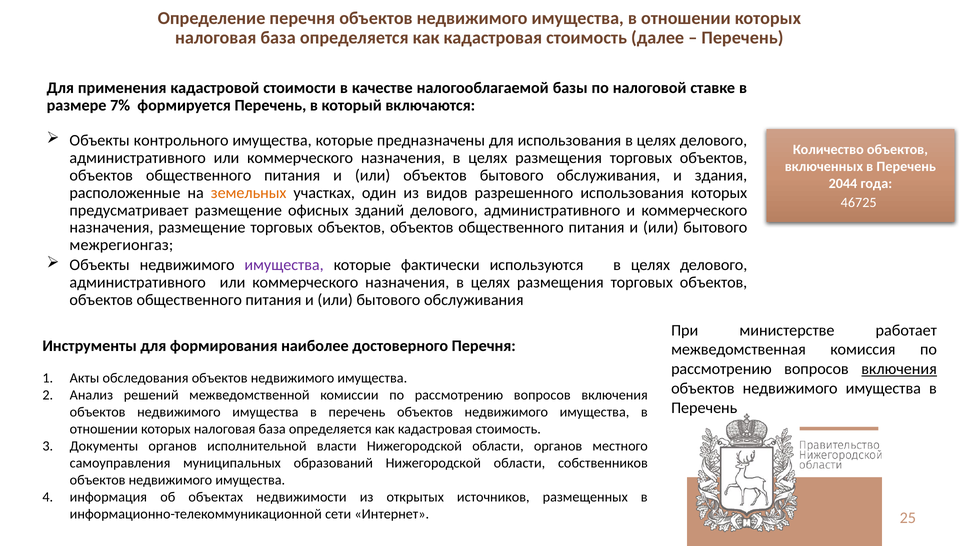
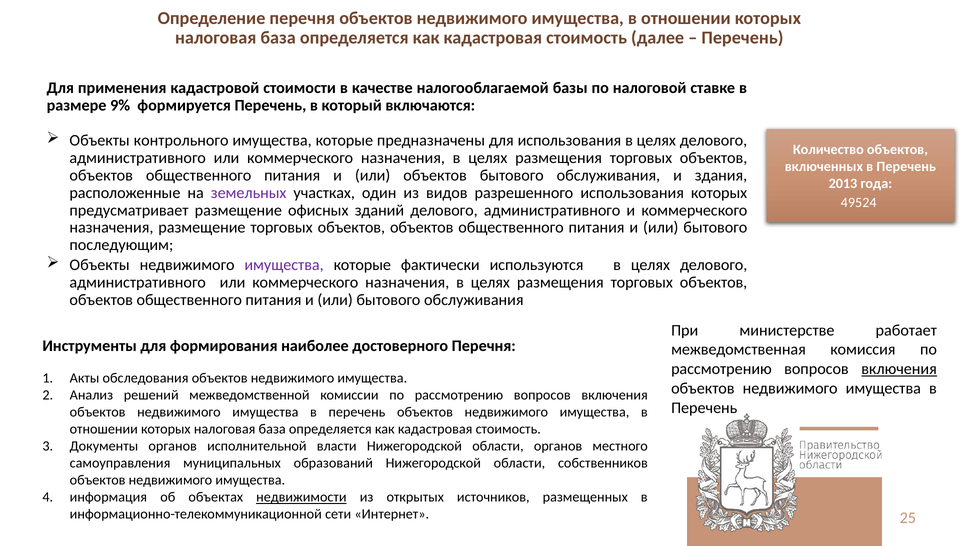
7%: 7% -> 9%
2044: 2044 -> 2013
земельных colour: orange -> purple
46725: 46725 -> 49524
межрегионгаз: межрегионгаз -> последующим
недвижимости underline: none -> present
